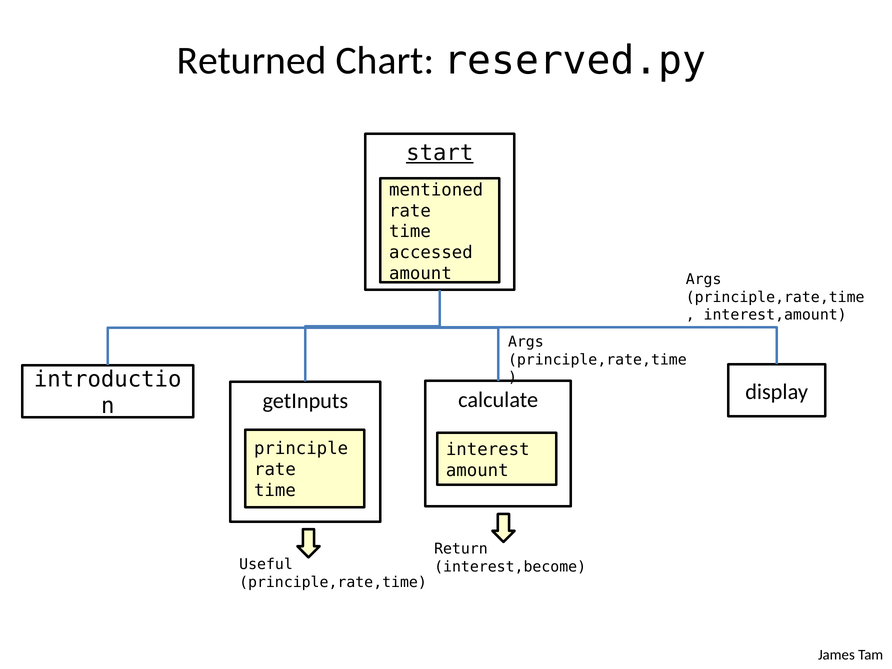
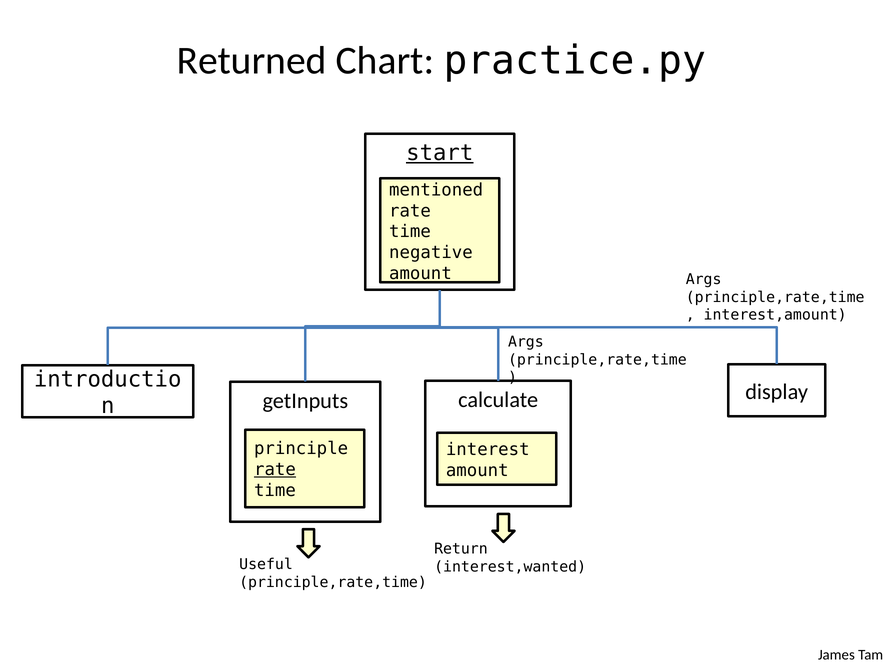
reserved.py: reserved.py -> practice.py
accessed: accessed -> negative
rate at (275, 470) underline: none -> present
interest,become: interest,become -> interest,wanted
